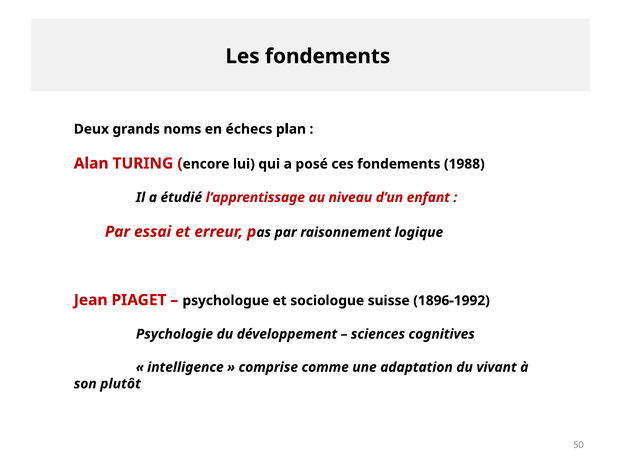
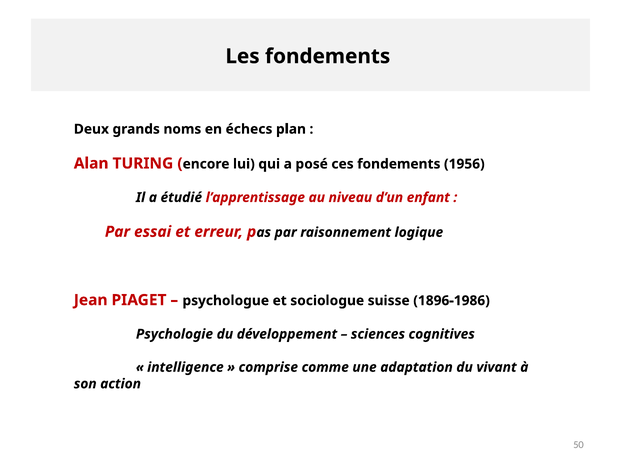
1988: 1988 -> 1956
1896-1992: 1896-1992 -> 1896-1986
plutôt: plutôt -> action
